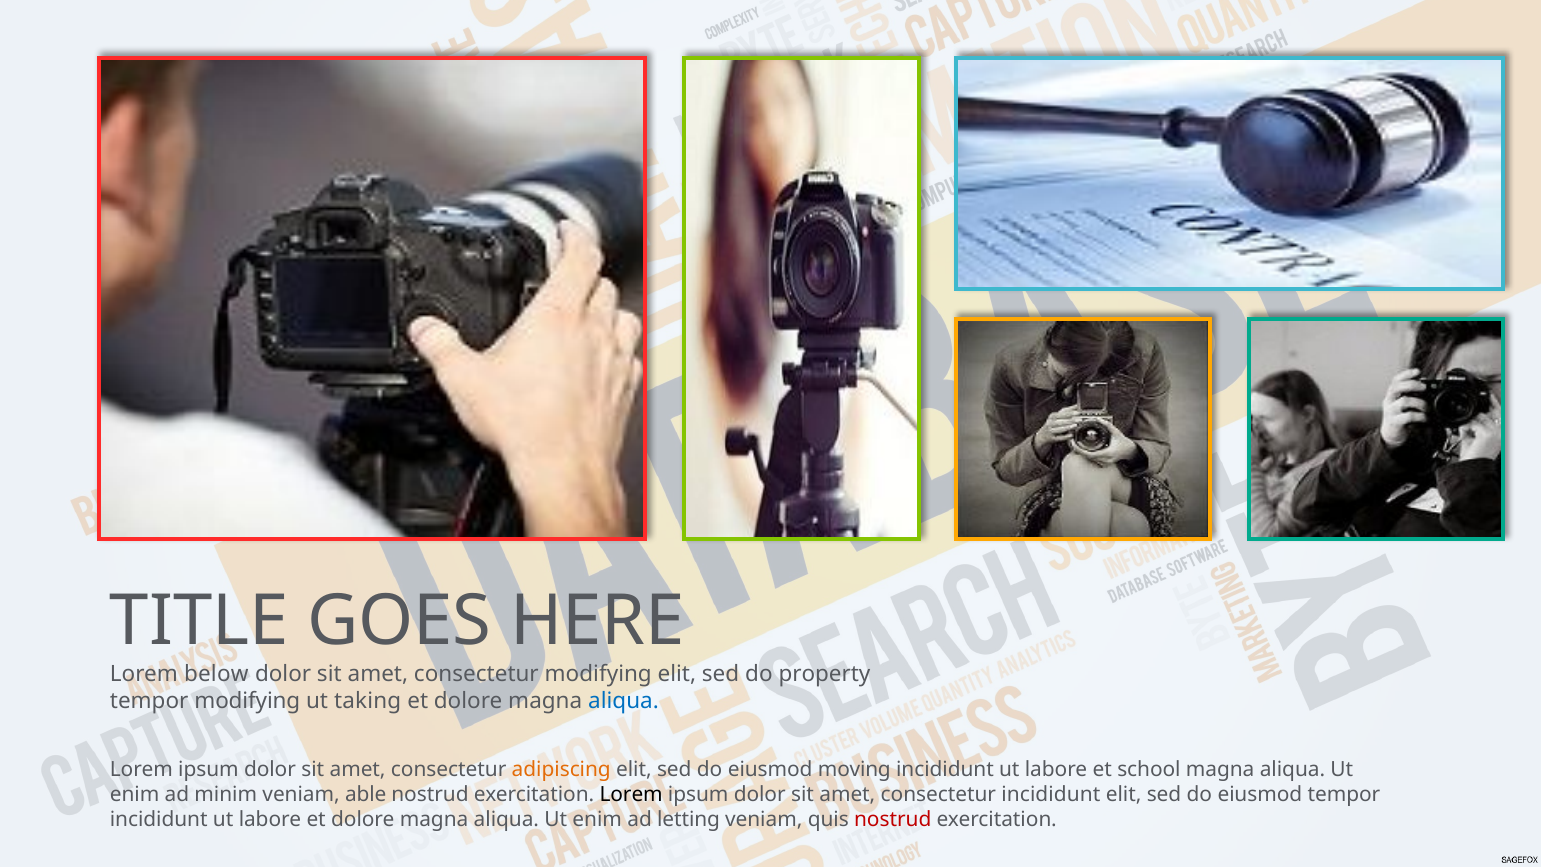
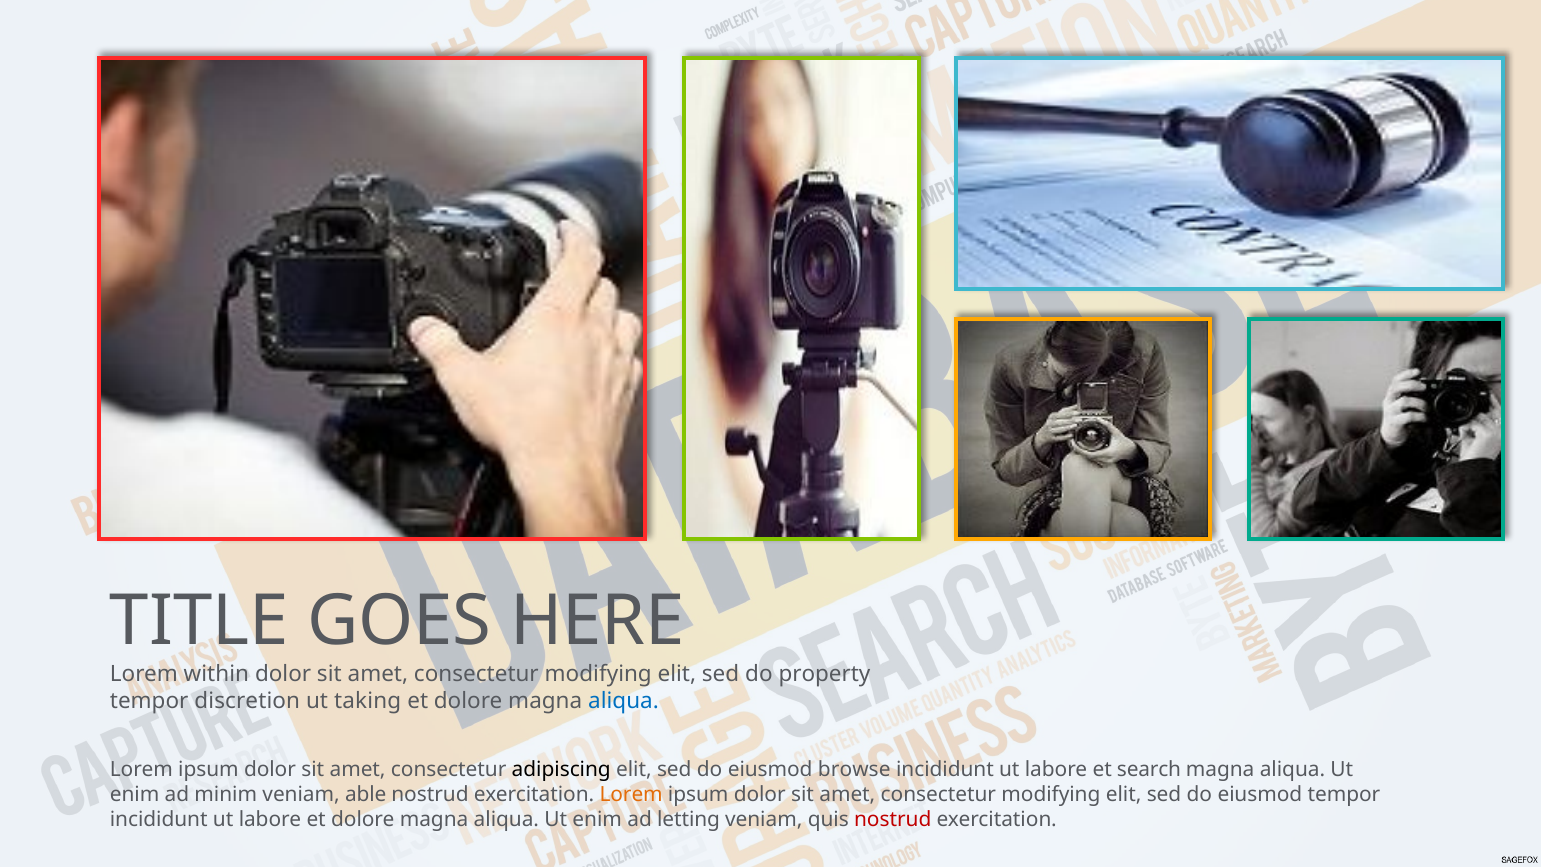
below: below -> within
tempor modifying: modifying -> discretion
adipiscing colour: orange -> black
moving: moving -> browse
school: school -> search
Lorem at (631, 794) colour: black -> orange
incididunt at (1051, 794): incididunt -> modifying
